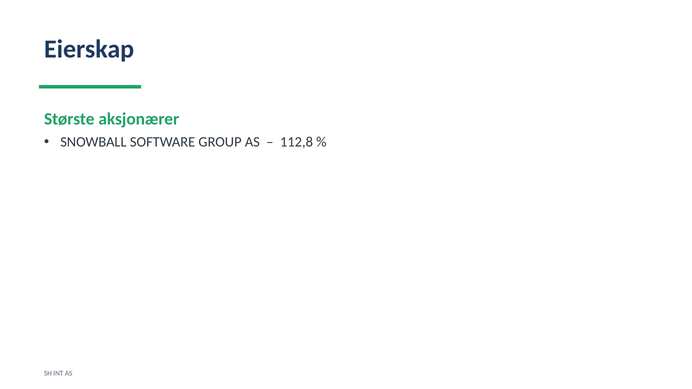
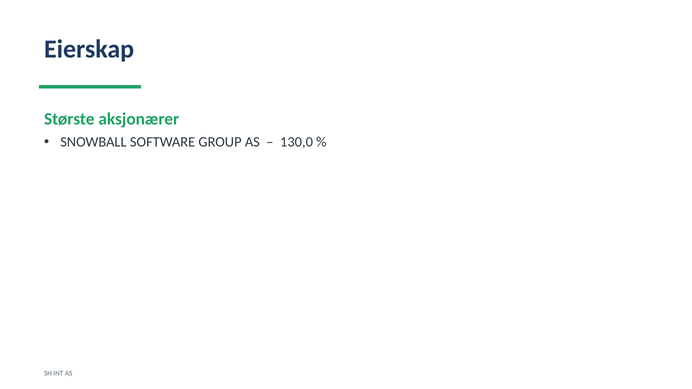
112,8: 112,8 -> 130,0
